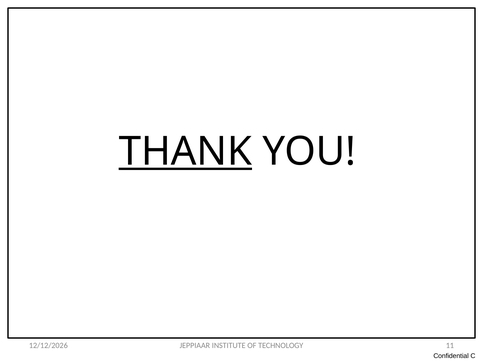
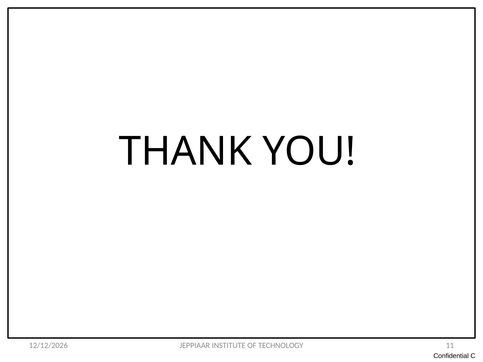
THANK underline: present -> none
